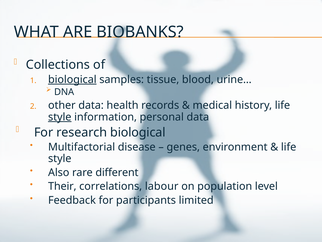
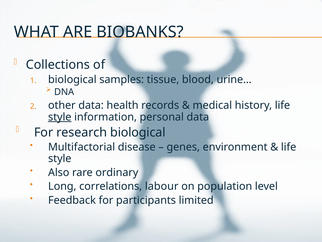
biological at (72, 79) underline: present -> none
different: different -> ordinary
Their: Their -> Long
